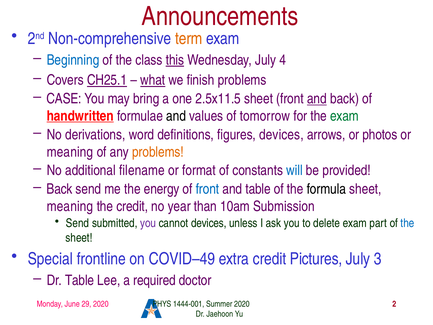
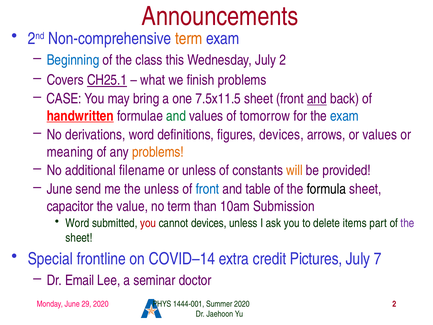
this underline: present -> none
July 4: 4 -> 2
what underline: present -> none
2.5x11.5: 2.5x11.5 -> 7.5x11.5
and at (176, 116) colour: black -> green
exam at (344, 116) colour: green -> blue
or photos: photos -> values
or format: format -> unless
will colour: blue -> orange
Back at (60, 189): Back -> June
the energy: energy -> unless
meaning at (70, 206): meaning -> capacitor
the credit: credit -> value
no year: year -> term
Send at (77, 223): Send -> Word
you at (148, 223) colour: purple -> red
delete exam: exam -> items
the at (408, 223) colour: blue -> purple
COVID–49: COVID–49 -> COVID–14
3: 3 -> 7
Dr Table: Table -> Email
required: required -> seminar
